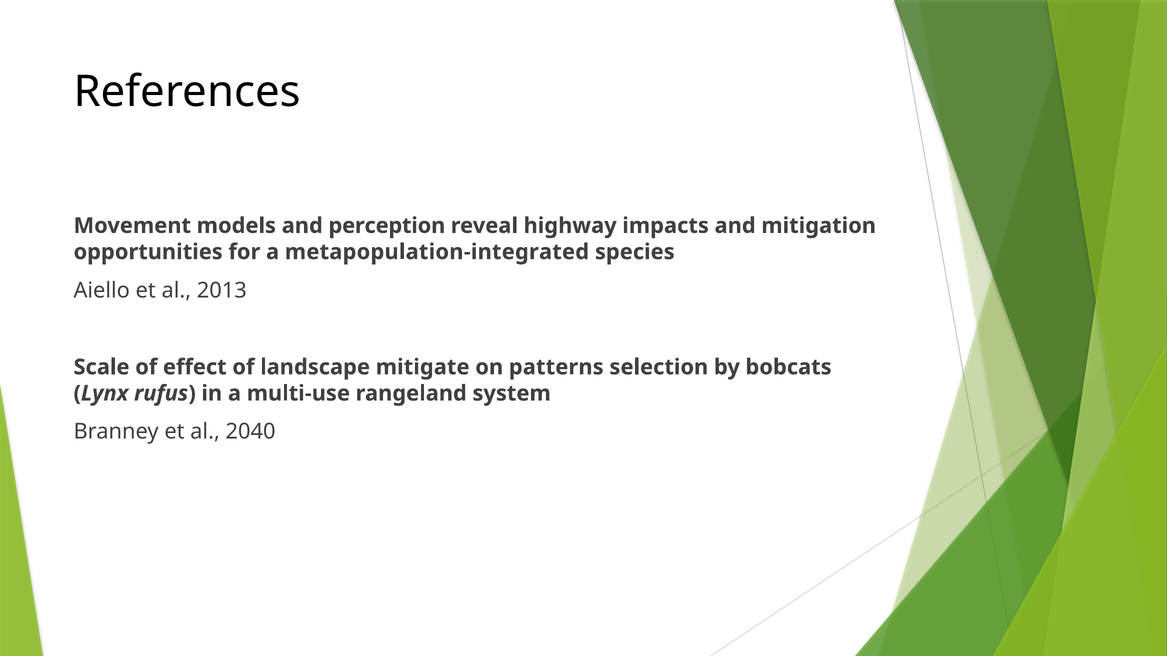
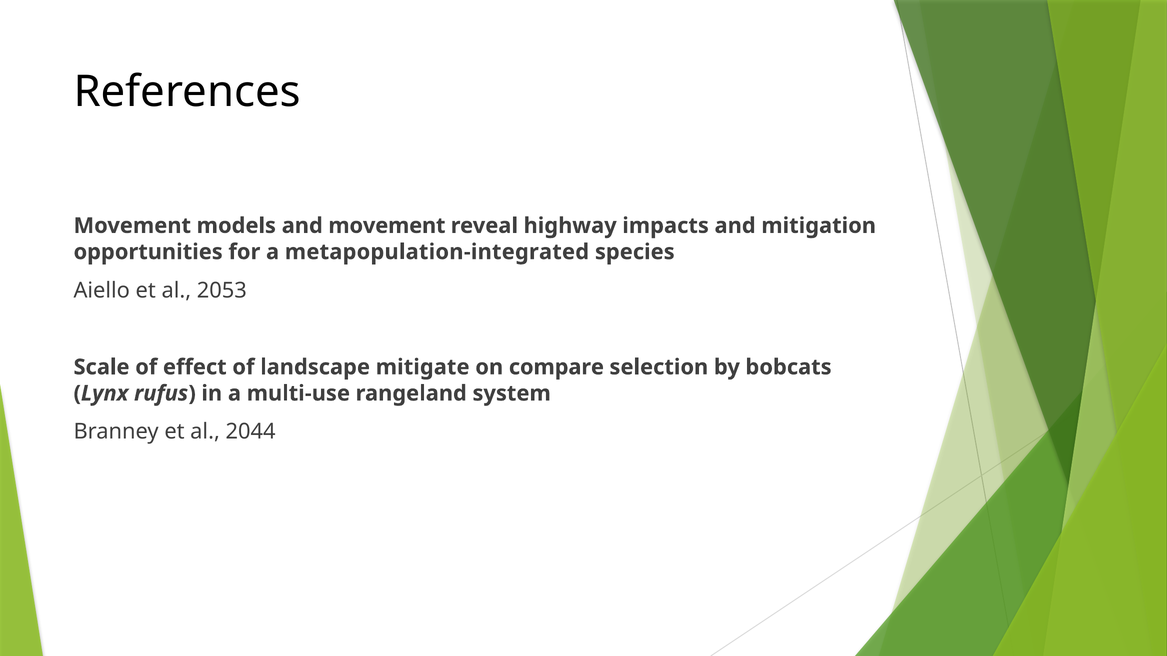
and perception: perception -> movement
2013: 2013 -> 2053
patterns: patterns -> compare
2040: 2040 -> 2044
